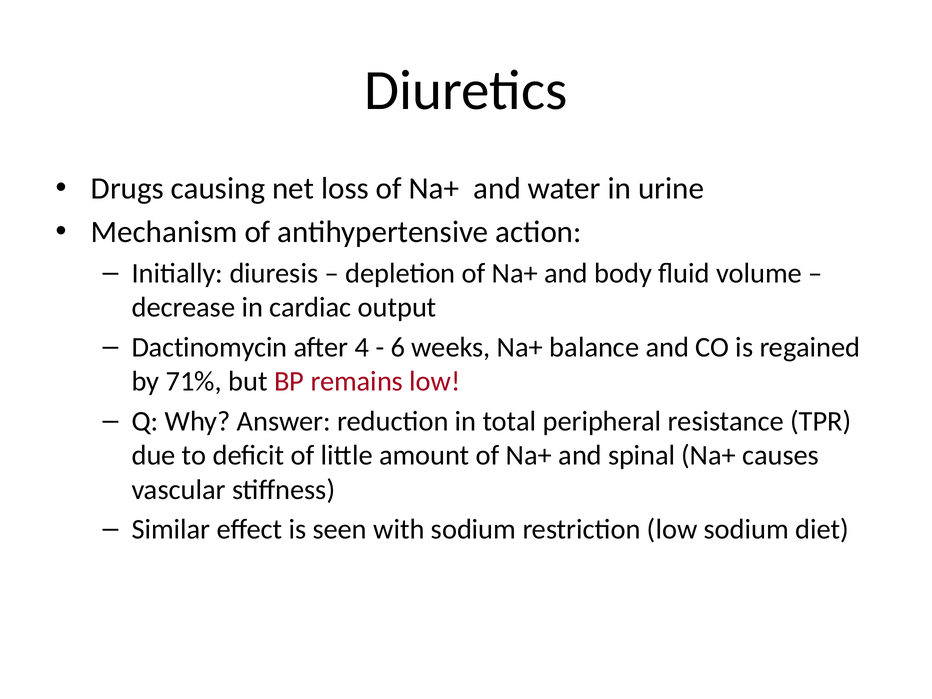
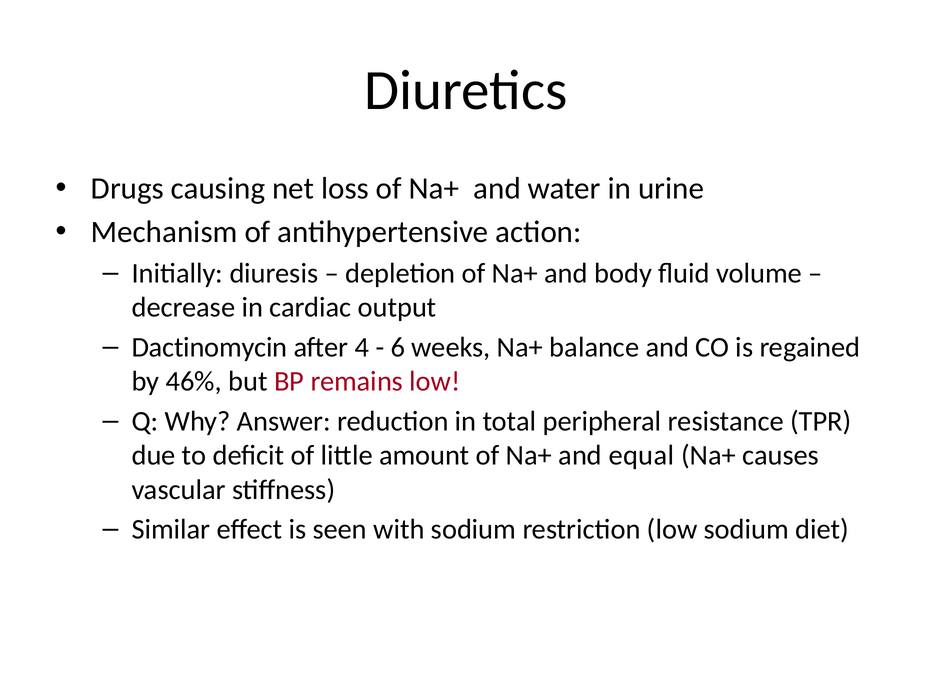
71%: 71% -> 46%
spinal: spinal -> equal
